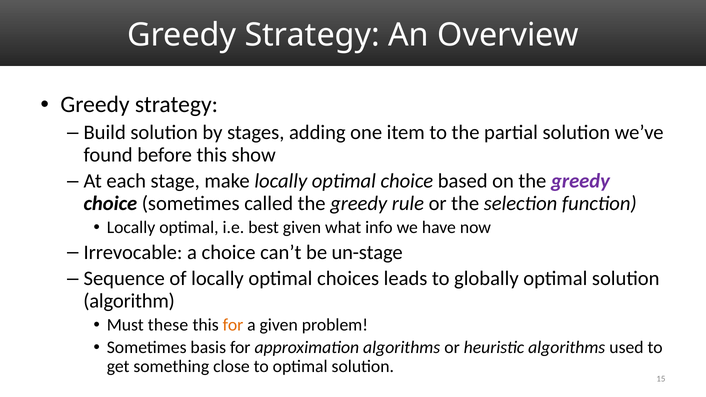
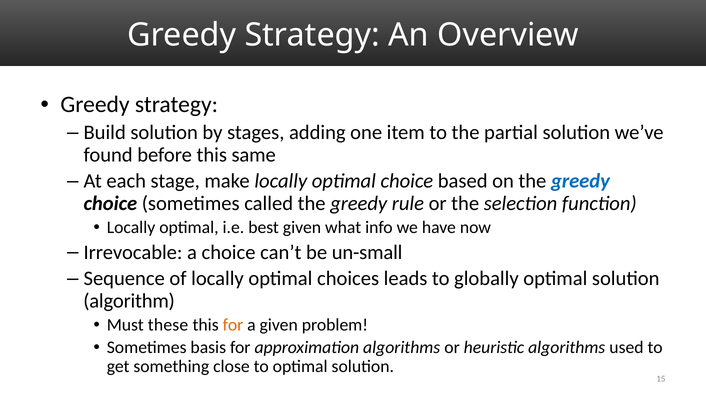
show: show -> same
greedy at (580, 181) colour: purple -> blue
un-stage: un-stage -> un-small
